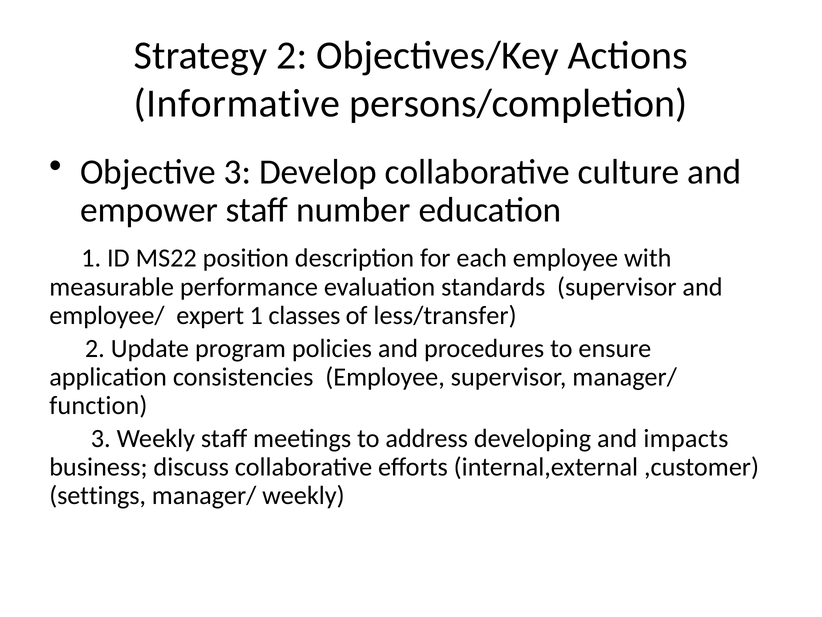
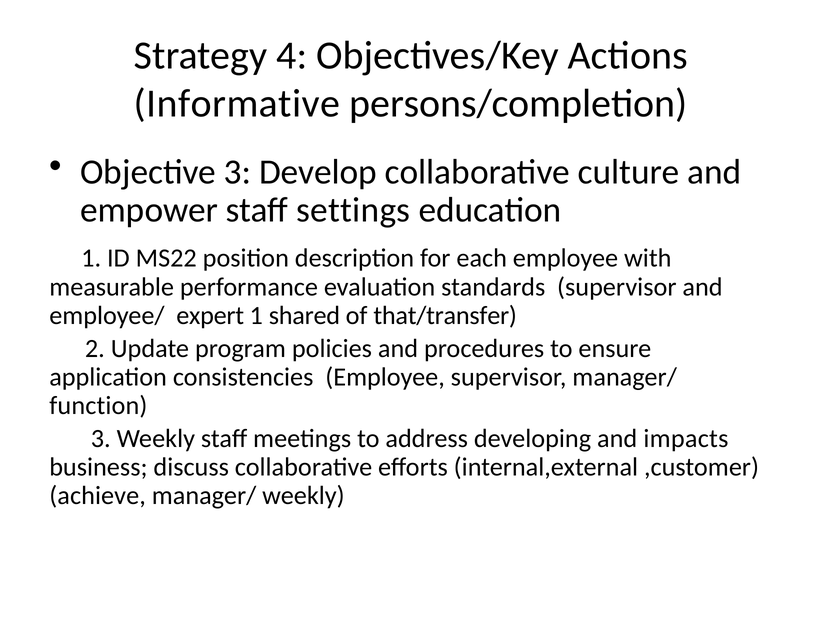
Strategy 2: 2 -> 4
number: number -> settings
classes: classes -> shared
less/transfer: less/transfer -> that/transfer
settings: settings -> achieve
